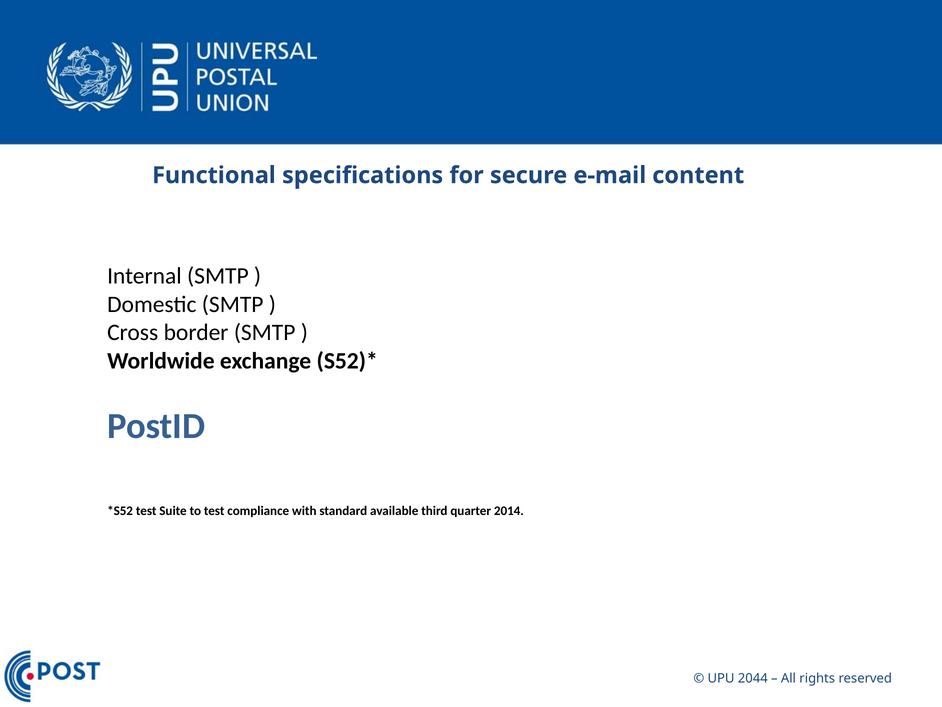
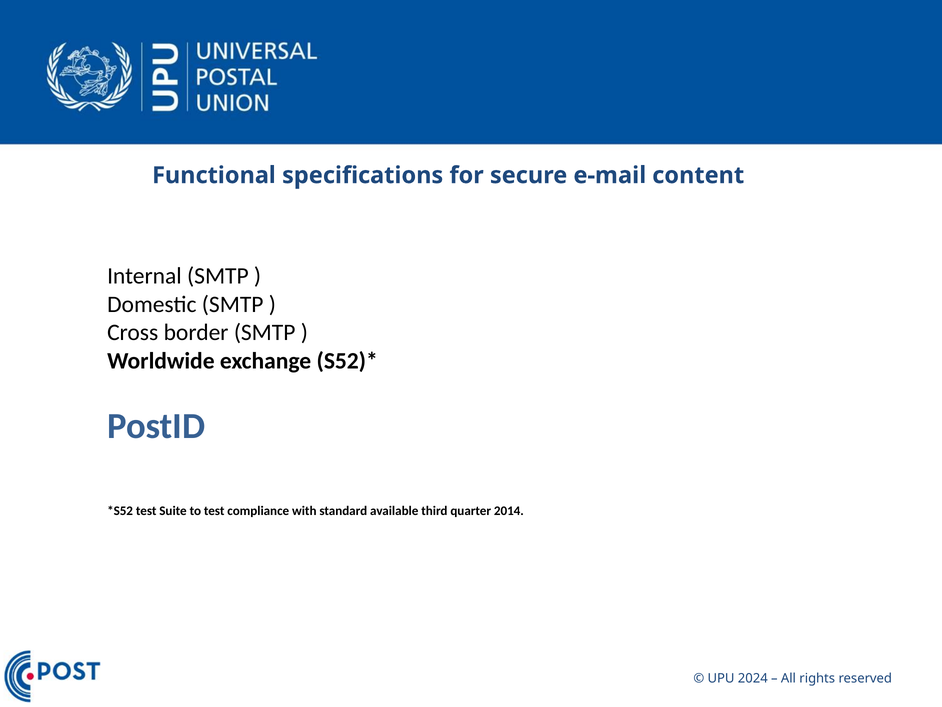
2044: 2044 -> 2024
